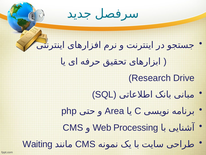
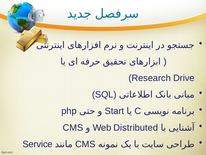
Area: Area -> Start
Processing: Processing -> Distributed
Waiting: Waiting -> Service
